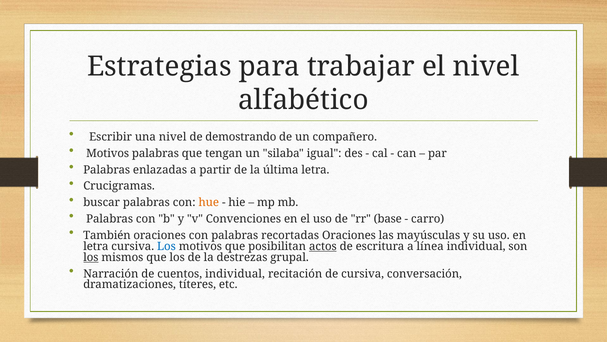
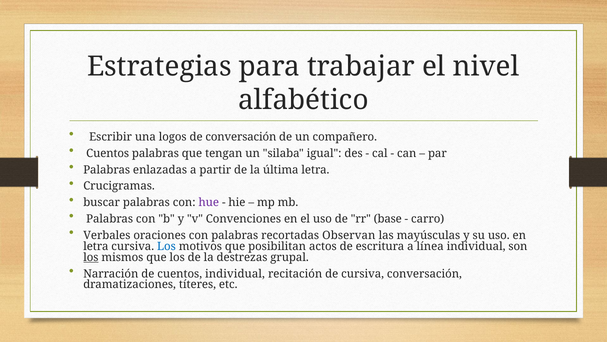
una nivel: nivel -> logos
de demostrando: demostrando -> conversación
Motivos at (108, 153): Motivos -> Cuentos
hue colour: orange -> purple
También: También -> Verbales
recortadas Oraciones: Oraciones -> Observan
actos underline: present -> none
